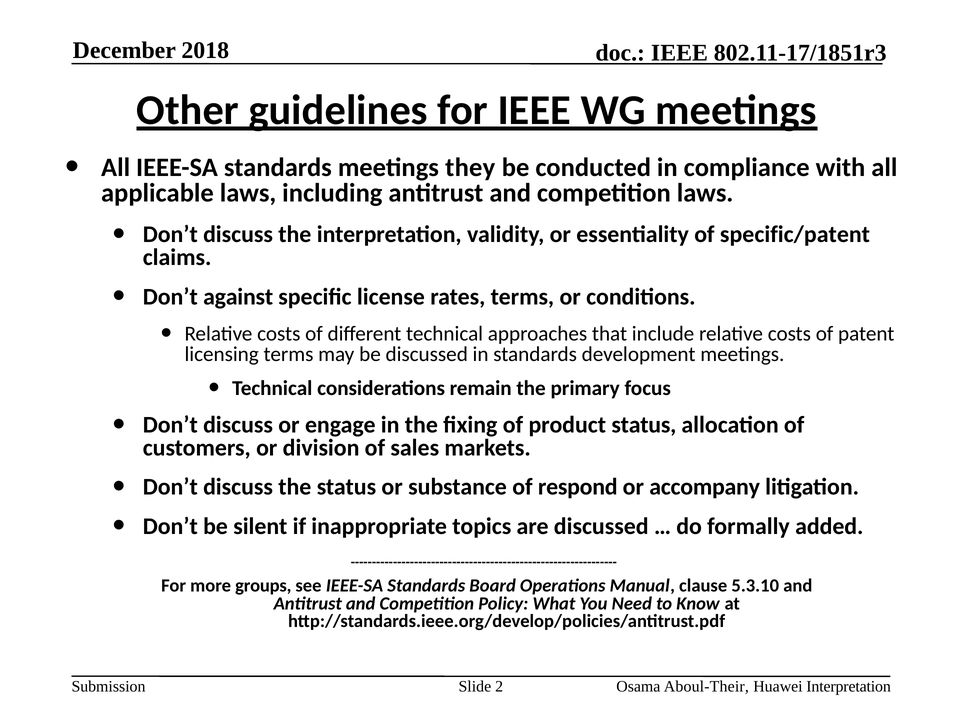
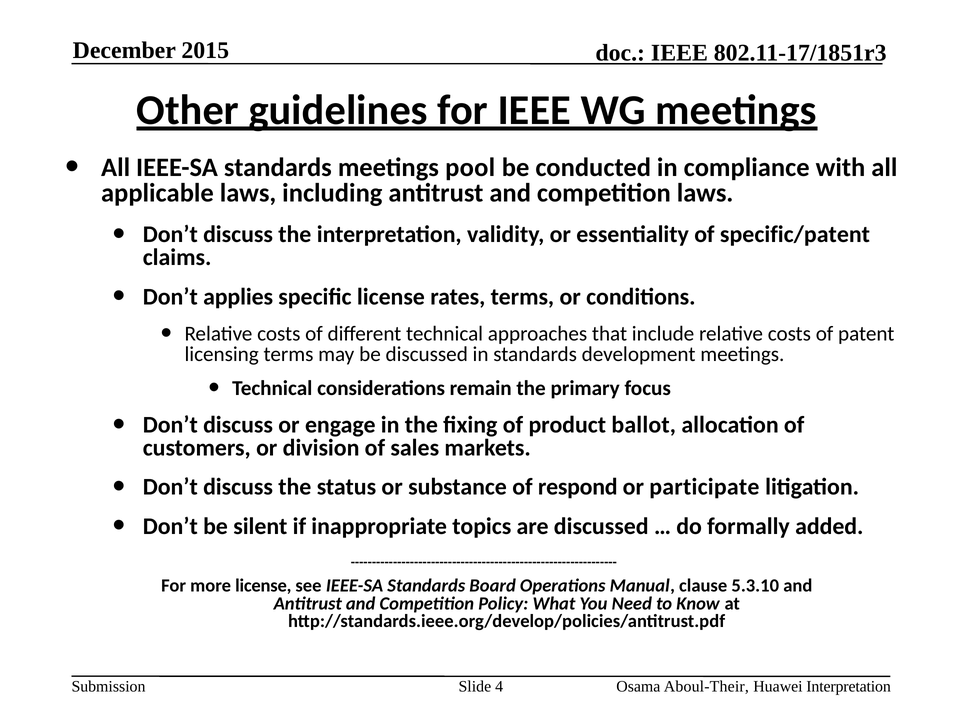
2018: 2018 -> 2015
they: they -> pool
against: against -> applies
product status: status -> ballot
accompany: accompany -> participate
more groups: groups -> license
2: 2 -> 4
